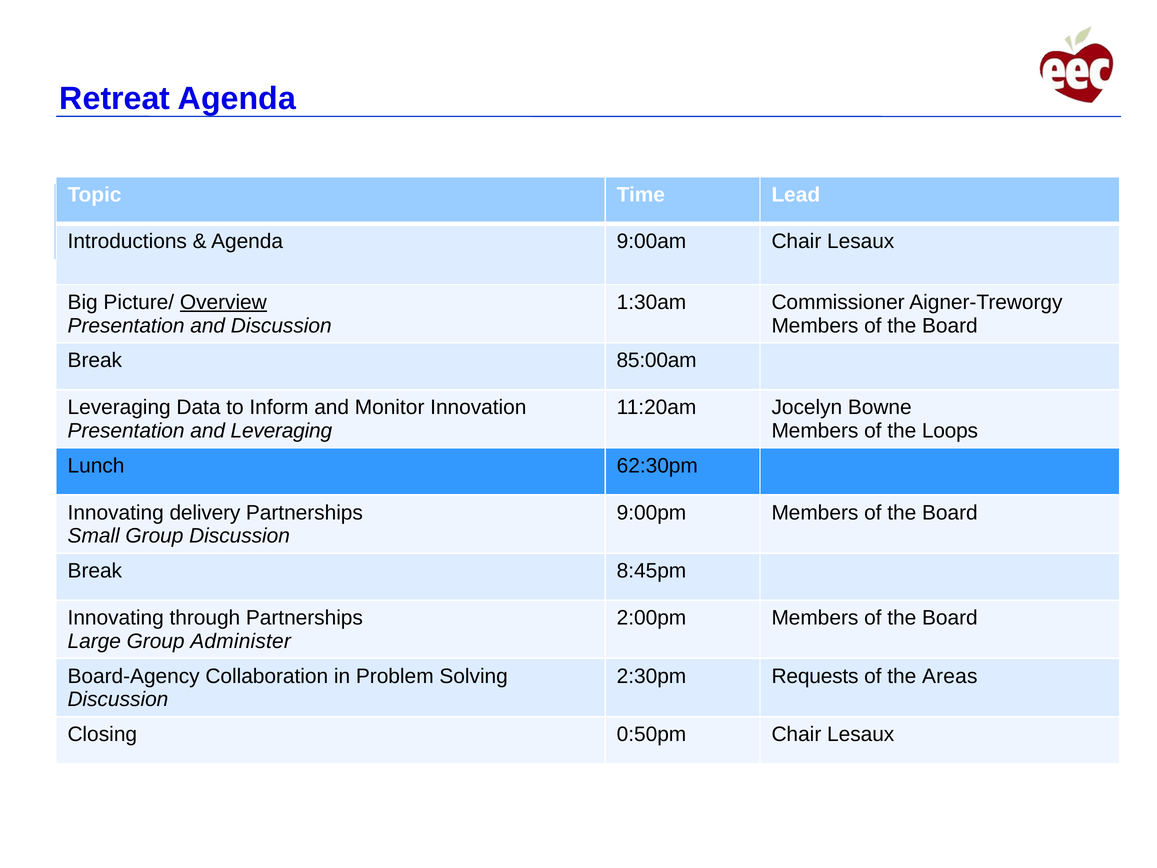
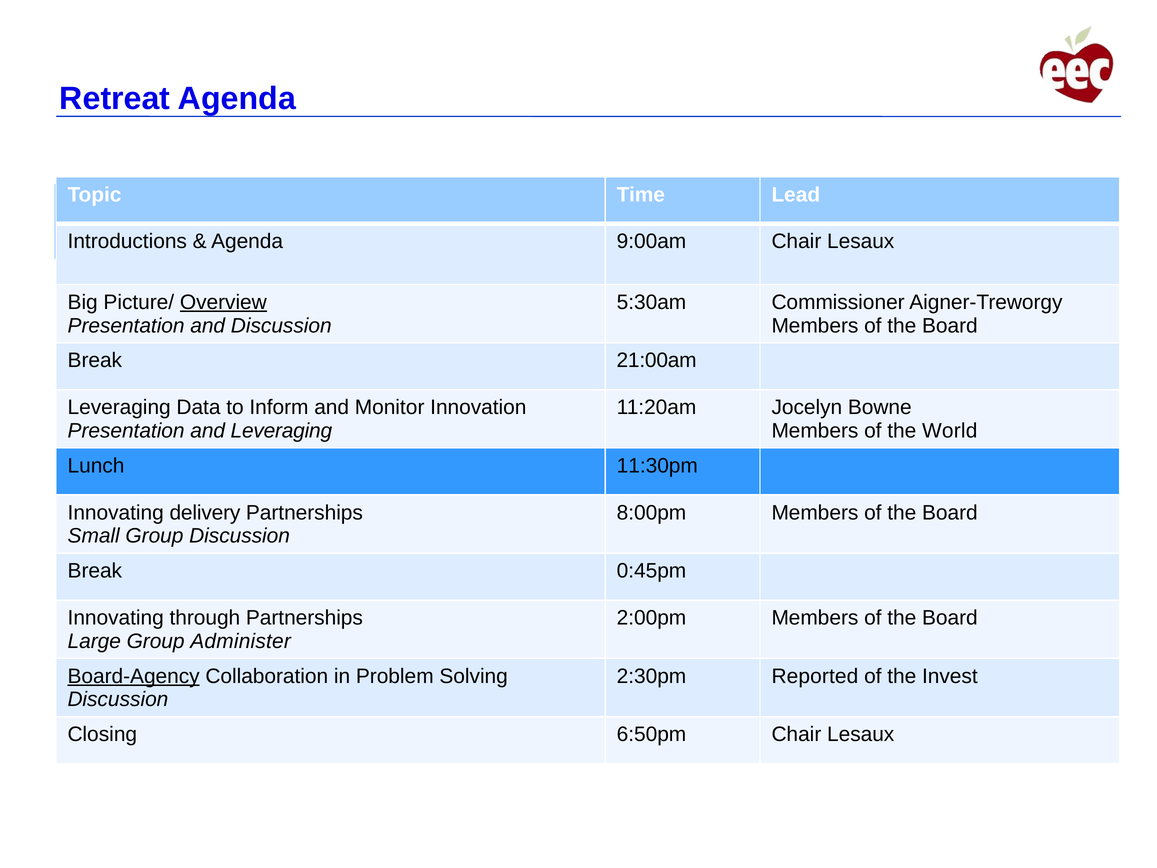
1:30am: 1:30am -> 5:30am
85:00am: 85:00am -> 21:00am
Loops: Loops -> World
62:30pm: 62:30pm -> 11:30pm
9:00pm: 9:00pm -> 8:00pm
8:45pm: 8:45pm -> 0:45pm
Board-Agency underline: none -> present
Requests: Requests -> Reported
Areas: Areas -> Invest
0:50pm: 0:50pm -> 6:50pm
